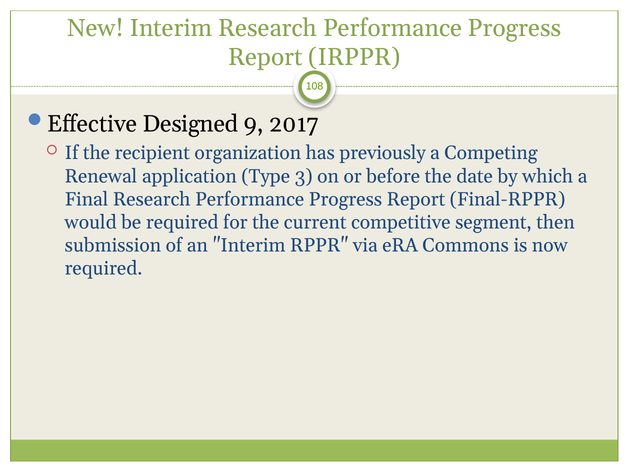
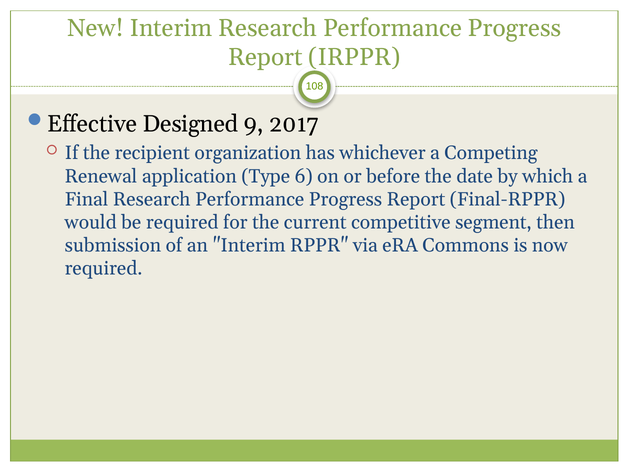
previously: previously -> whichever
3: 3 -> 6
